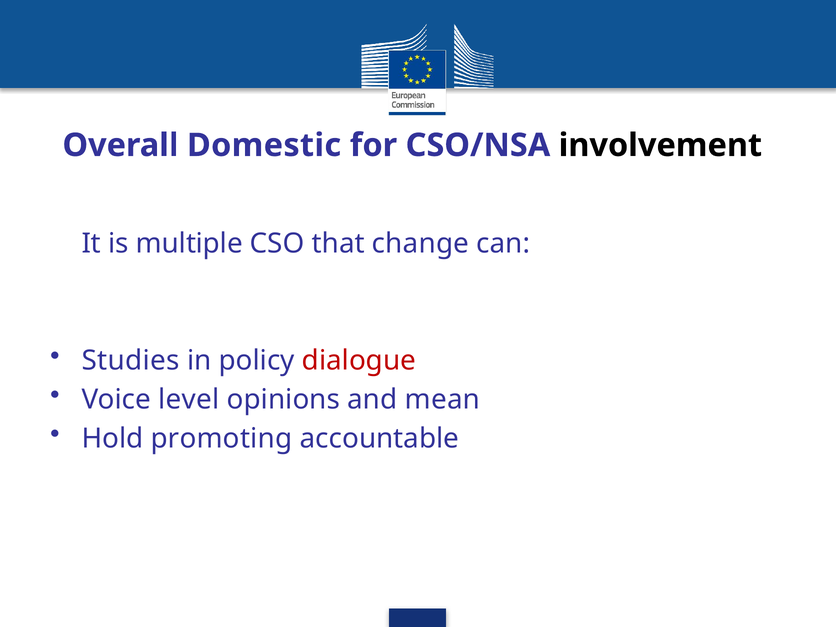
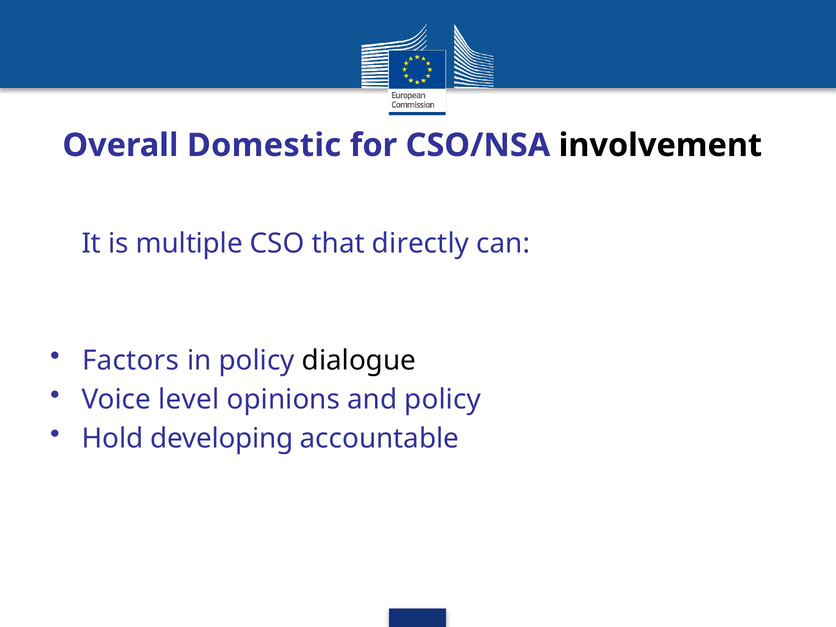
change: change -> directly
Studies: Studies -> Factors
dialogue colour: red -> black
and mean: mean -> policy
promoting: promoting -> developing
